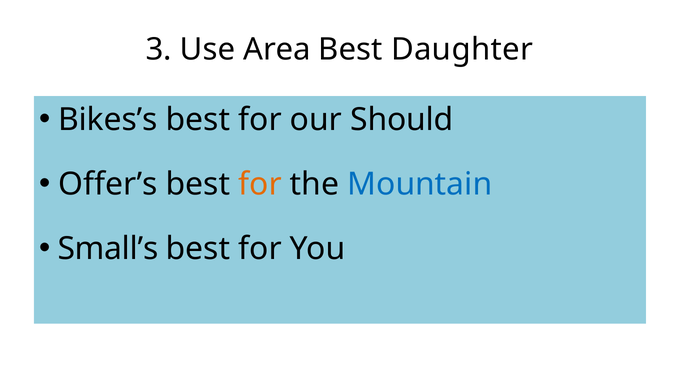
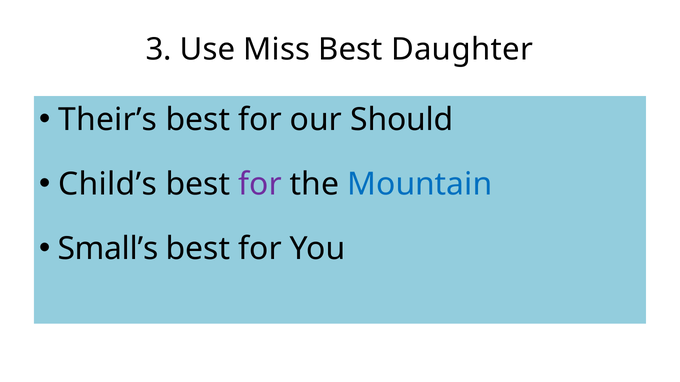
Area: Area -> Miss
Bikes’s: Bikes’s -> Their’s
Offer’s: Offer’s -> Child’s
for at (260, 185) colour: orange -> purple
